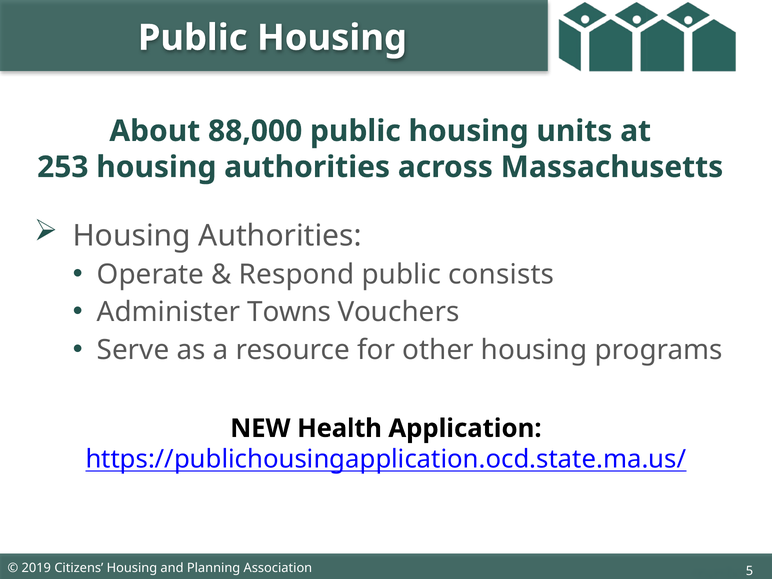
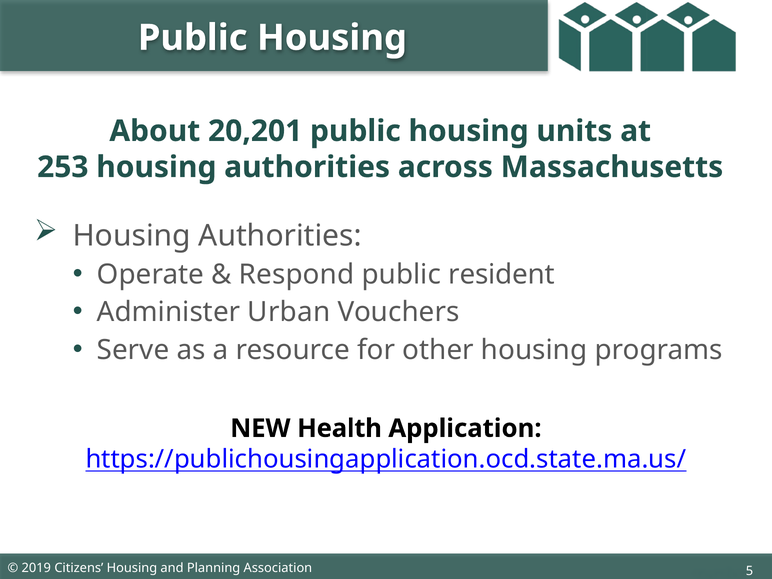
88,000: 88,000 -> 20,201
consists: consists -> resident
Towns: Towns -> Urban
